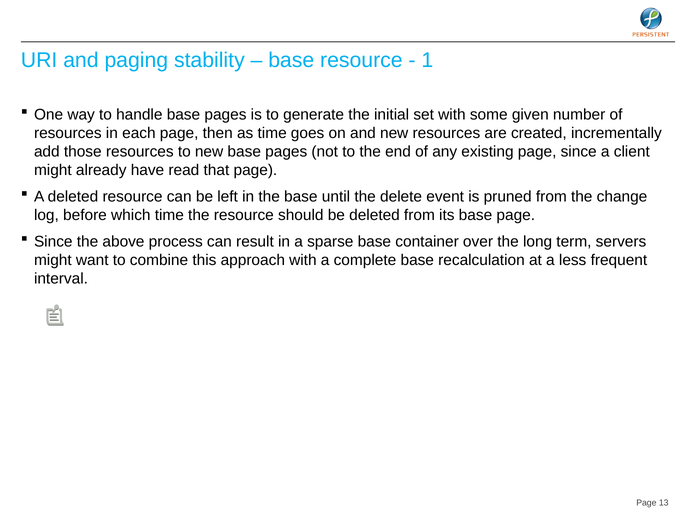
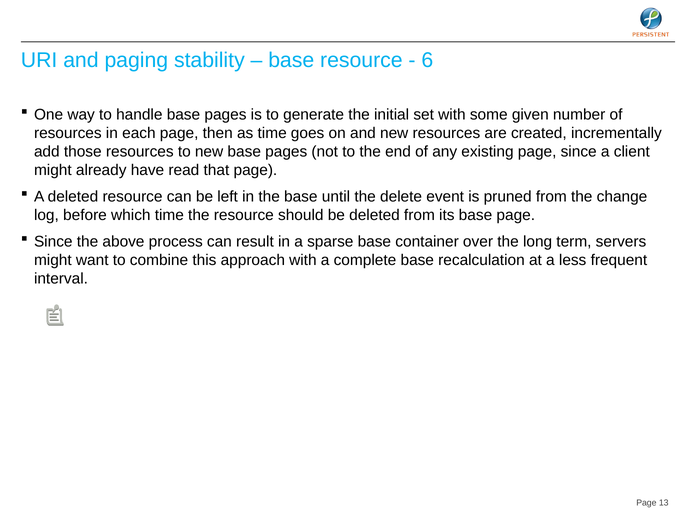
1: 1 -> 6
